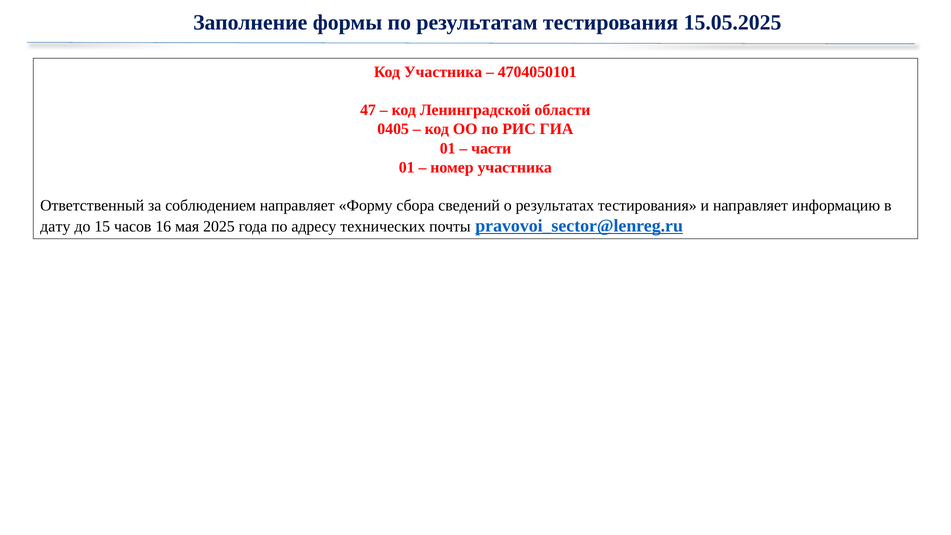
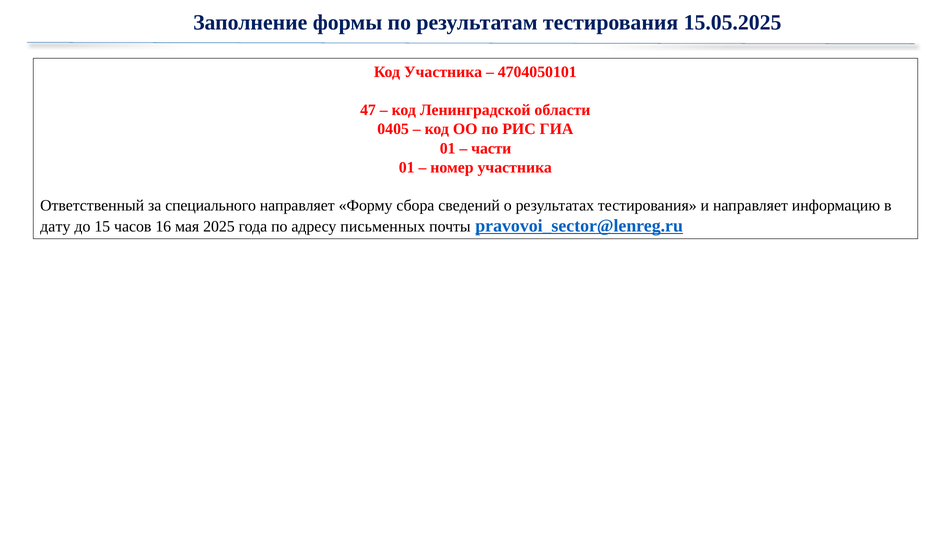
соблюдением: соблюдением -> специального
технических: технических -> письменных
